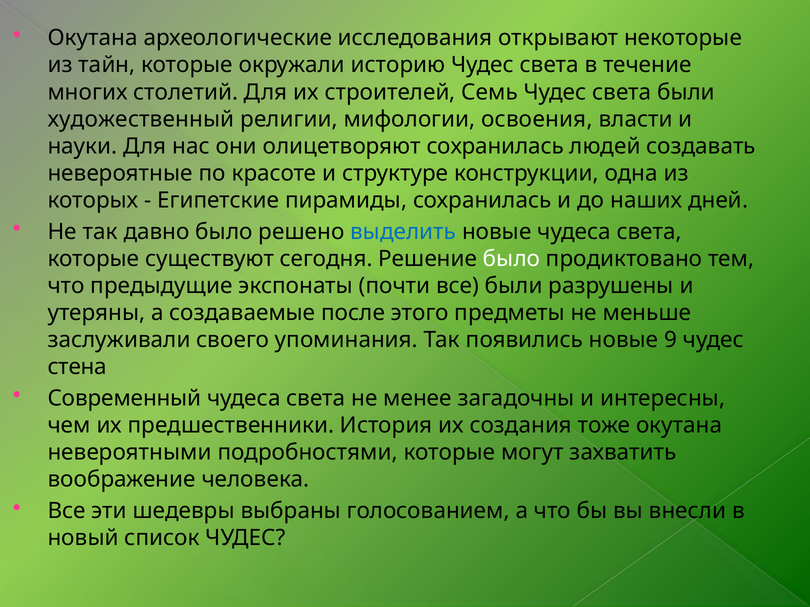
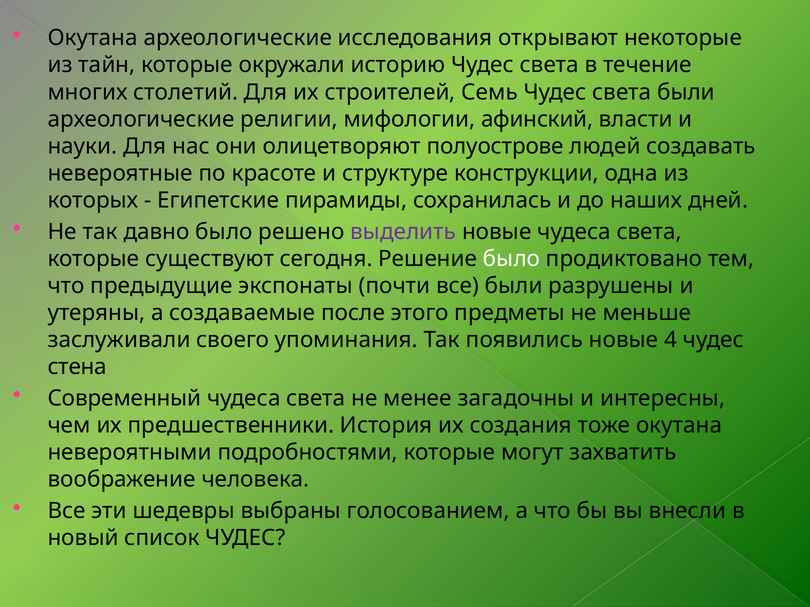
художественный at (141, 119): художественный -> археологические
освоения: освоения -> афинский
олицетворяют сохранилась: сохранилась -> полуострове
выделить colour: blue -> purple
9: 9 -> 4
